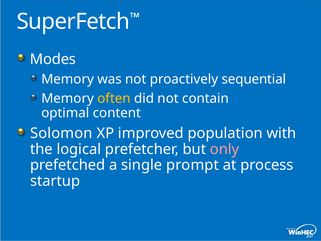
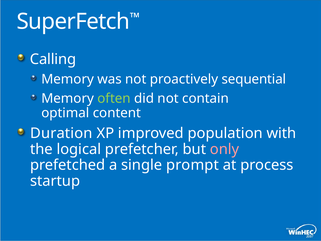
Modes: Modes -> Calling
often colour: yellow -> light green
Solomon: Solomon -> Duration
